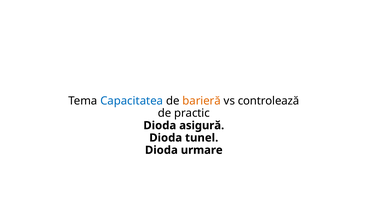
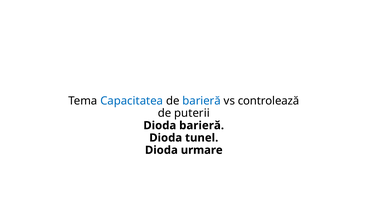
barieră at (202, 101) colour: orange -> blue
practic: practic -> puterii
Dioda asigură: asigură -> barieră
